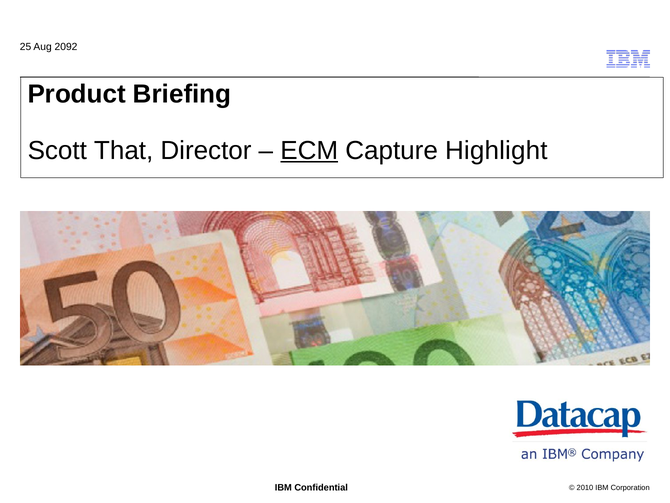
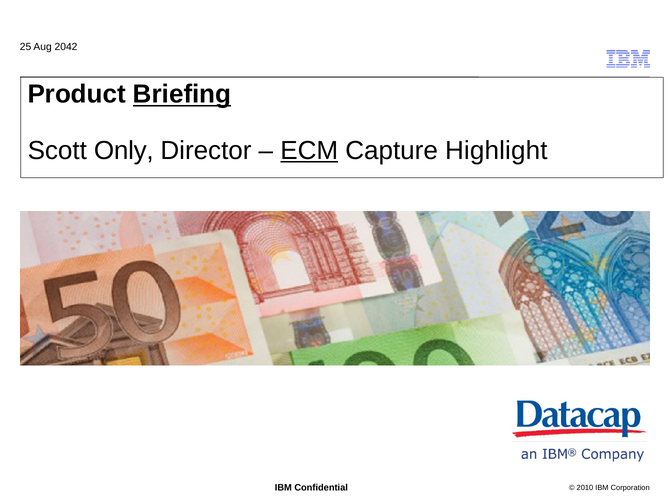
2092: 2092 -> 2042
Briefing underline: none -> present
That: That -> Only
